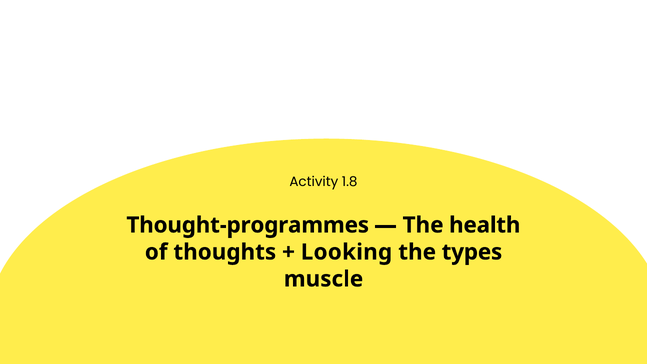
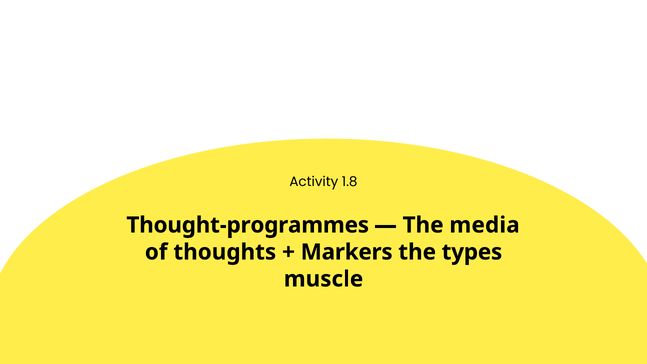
health: health -> media
Looking: Looking -> Markers
